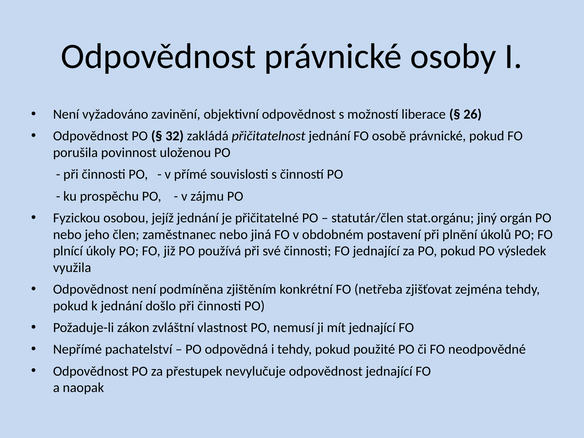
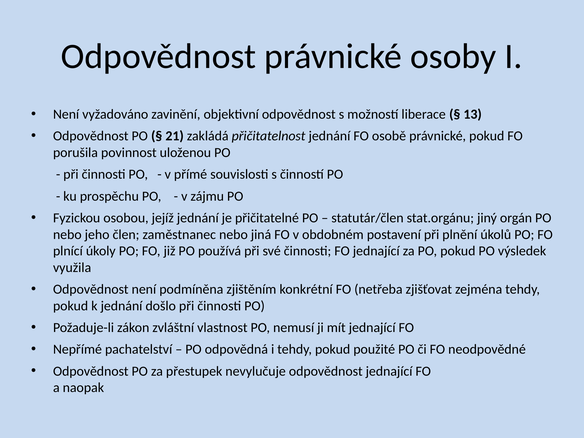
26: 26 -> 13
32: 32 -> 21
